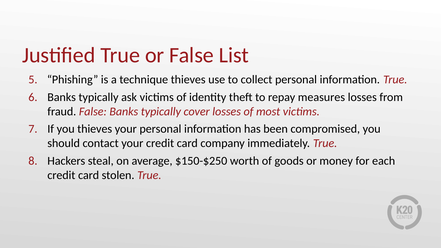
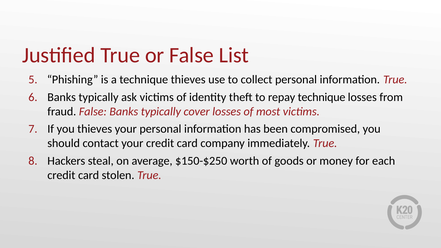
repay measures: measures -> technique
